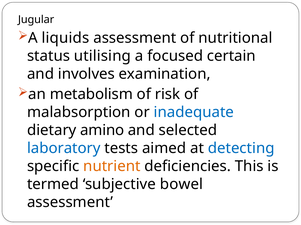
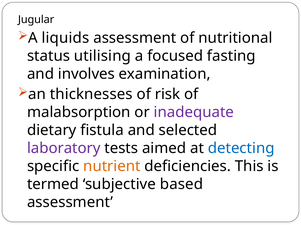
certain: certain -> fasting
metabolism: metabolism -> thicknesses
inadequate colour: blue -> purple
amino: amino -> fistula
laboratory colour: blue -> purple
bowel: bowel -> based
